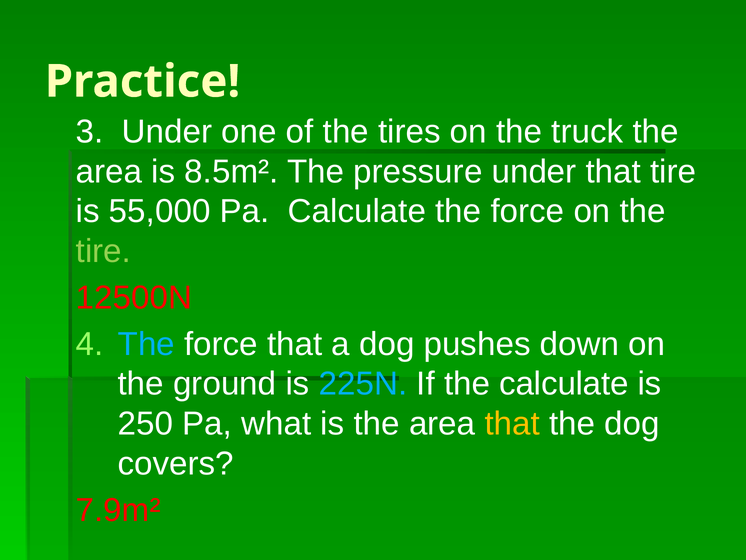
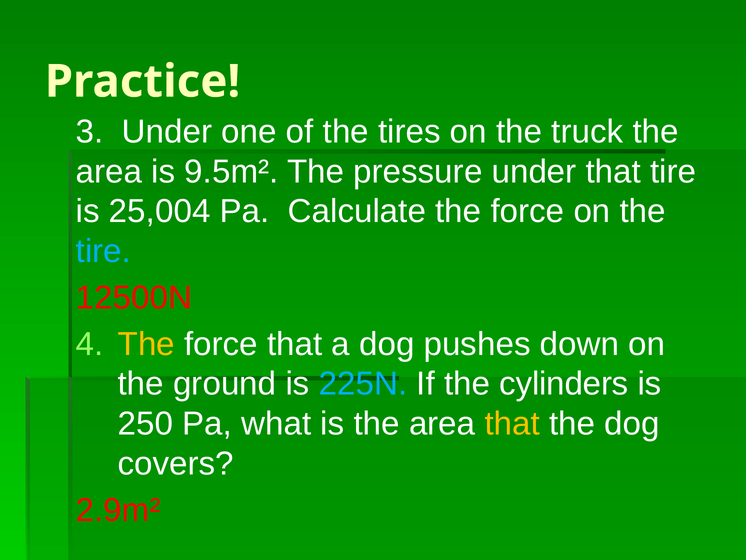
8.5m²: 8.5m² -> 9.5m²
55,000: 55,000 -> 25,004
tire at (103, 251) colour: light green -> light blue
The at (146, 344) colour: light blue -> yellow
the calculate: calculate -> cylinders
7.9m²: 7.9m² -> 2.9m²
